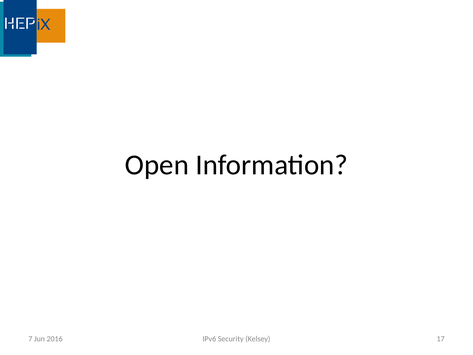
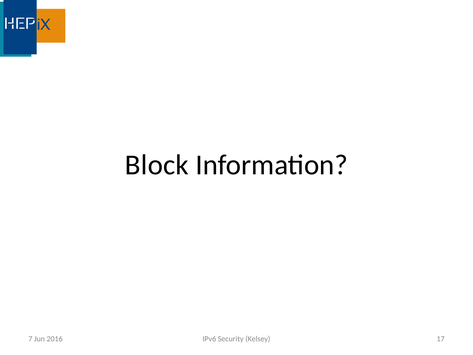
Open: Open -> Block
